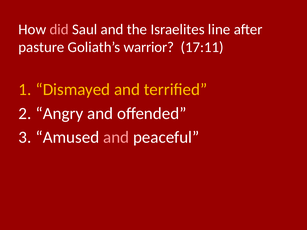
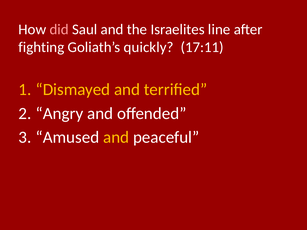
pasture: pasture -> fighting
warrior: warrior -> quickly
and at (116, 137) colour: pink -> yellow
